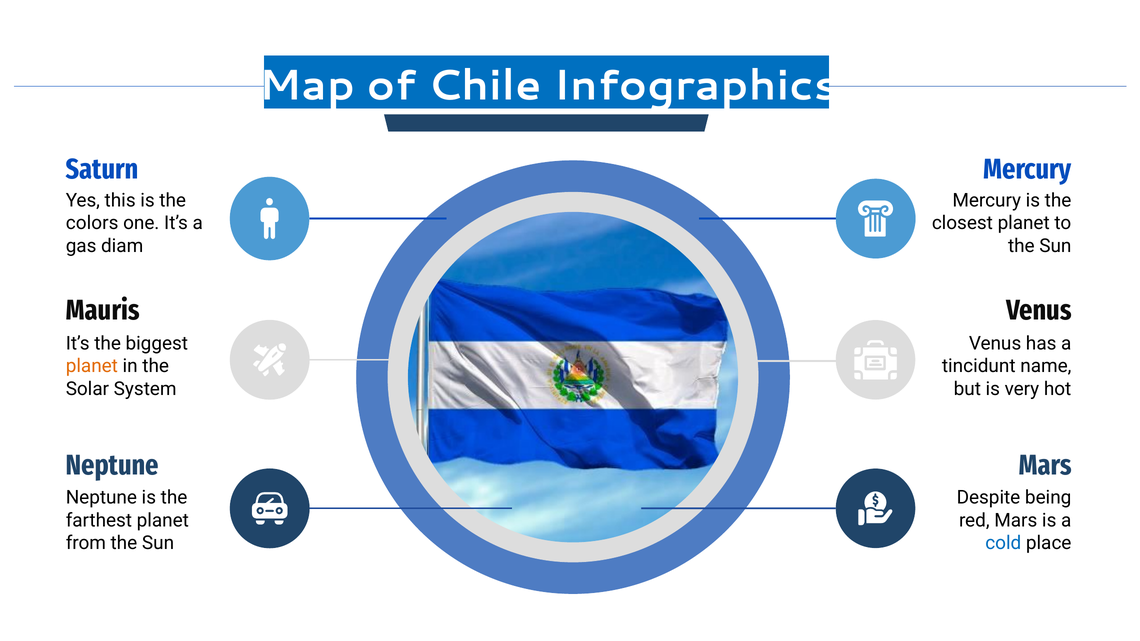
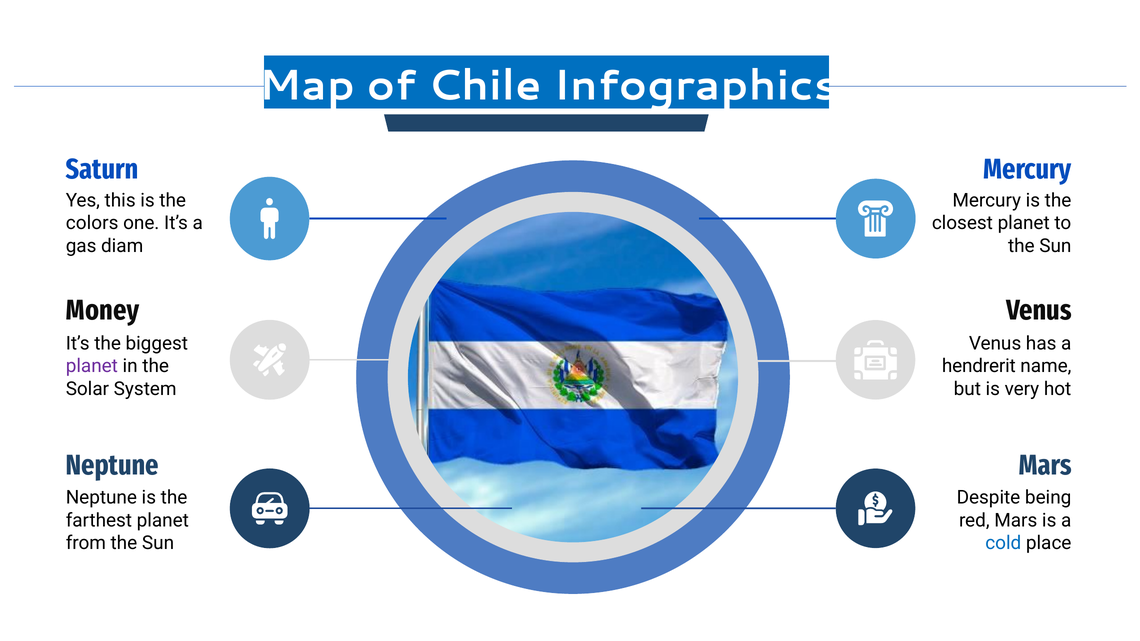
Mauris: Mauris -> Money
planet at (92, 366) colour: orange -> purple
tincidunt: tincidunt -> hendrerit
